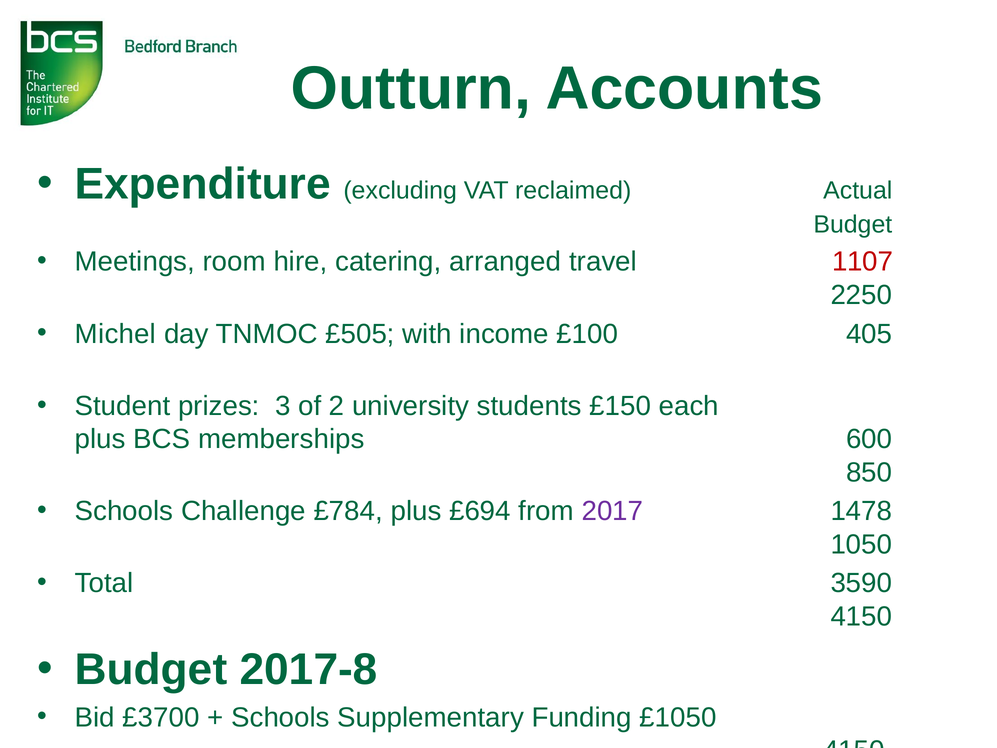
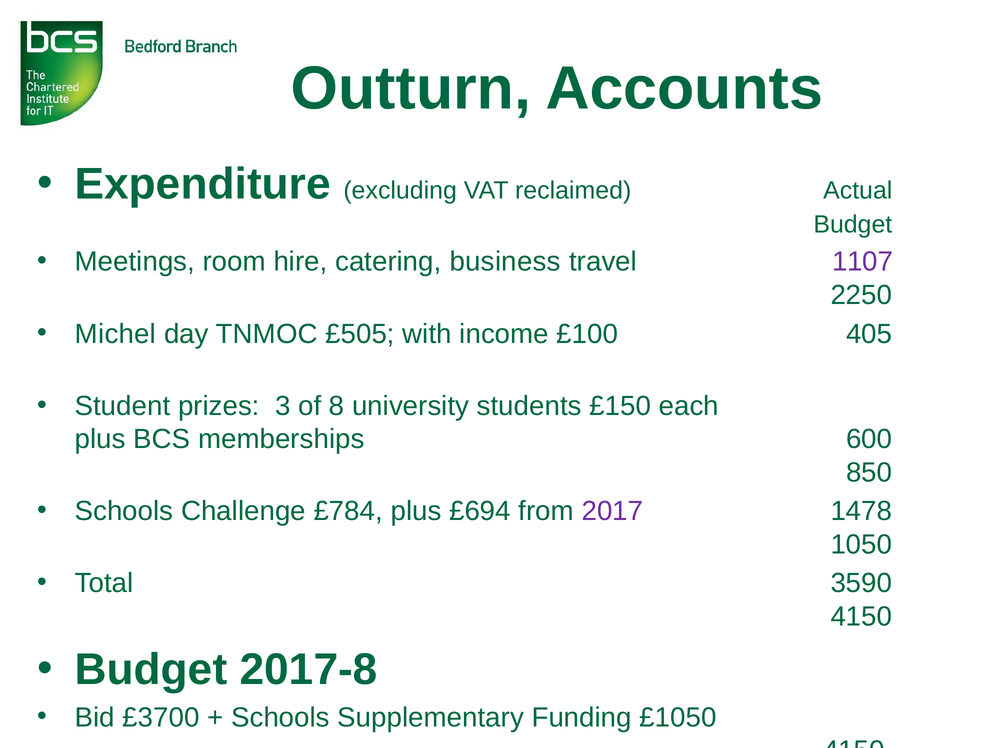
hire catering arranged: arranged -> business
1107 colour: red -> purple
2: 2 -> 8
